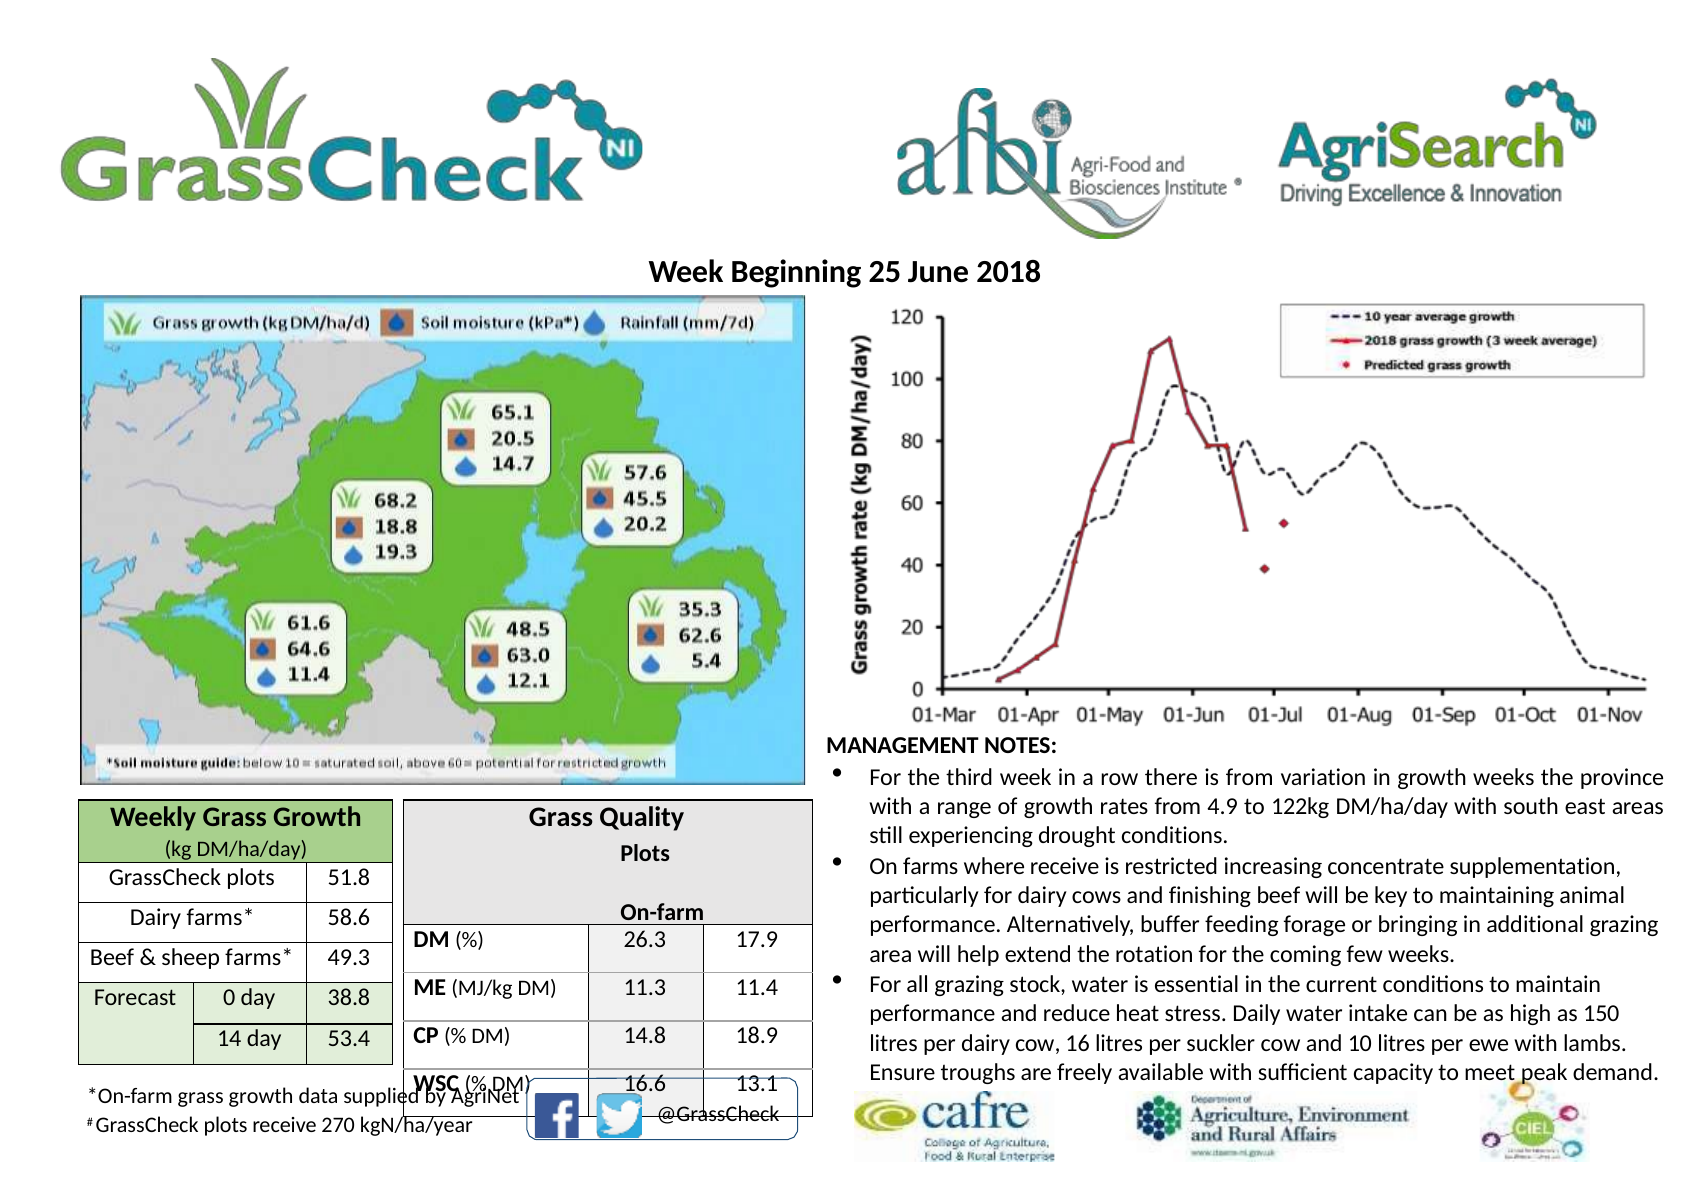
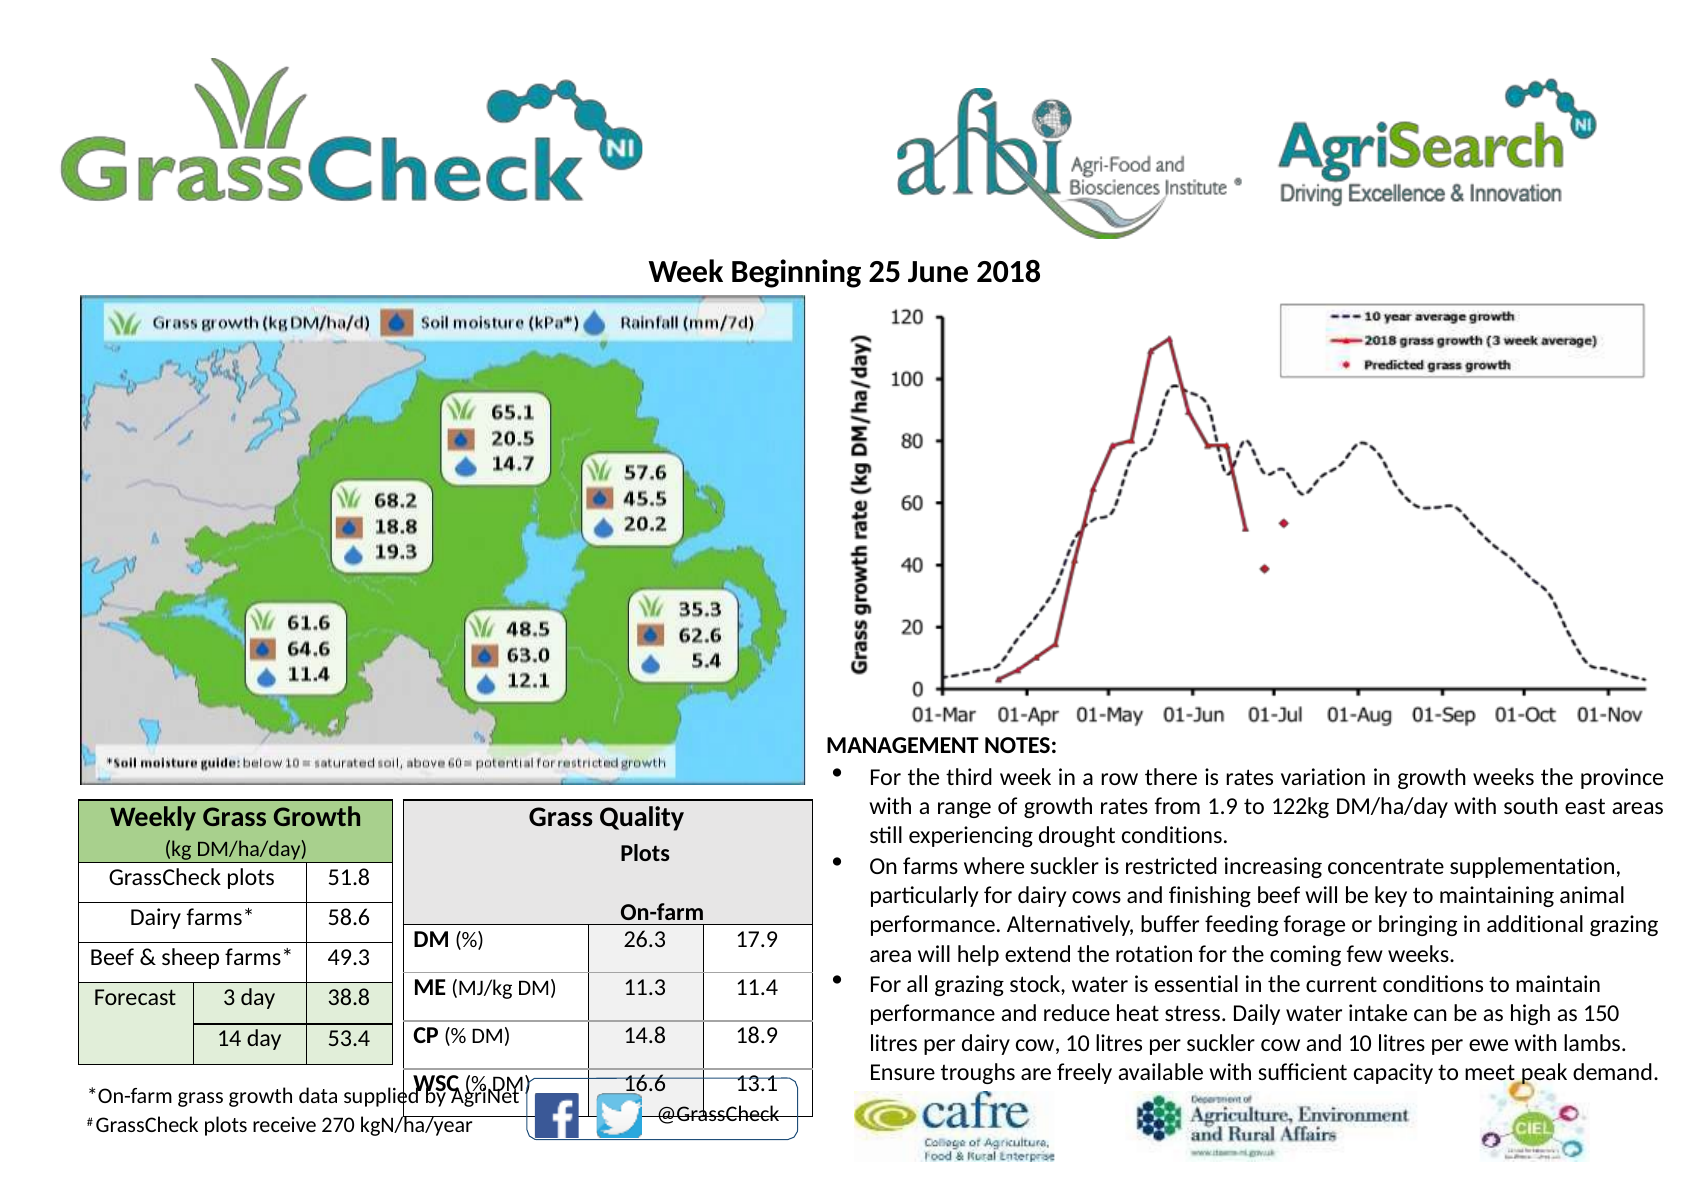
is from: from -> rates
4.9: 4.9 -> 1.9
where receive: receive -> suckler
0: 0 -> 3
cow 16: 16 -> 10
